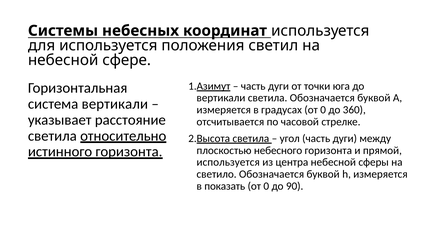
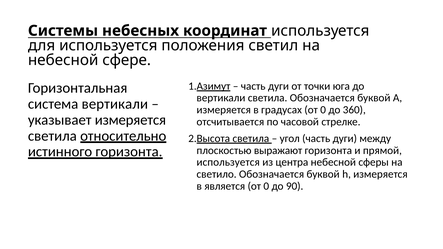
указывает расстояние: расстояние -> измеряется
небесного: небесного -> выражают
показать: показать -> является
